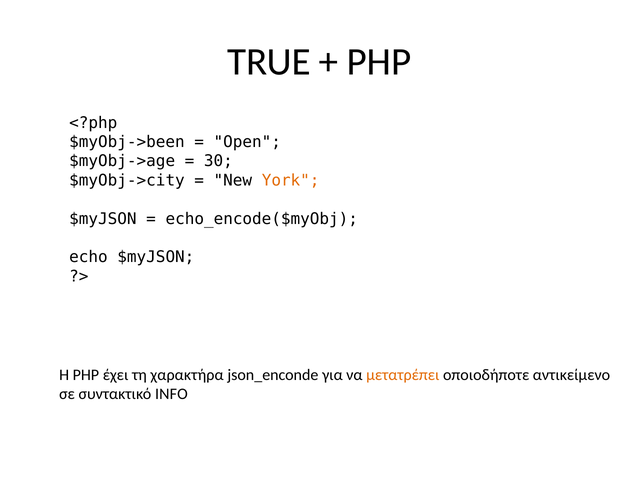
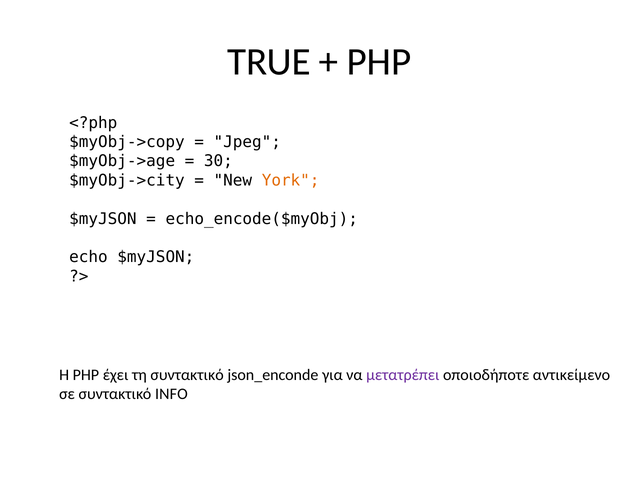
$myObj->been: $myObj->been -> $myObj->copy
Open: Open -> Jpeg
τη χαρακτήρα: χαρακτήρα -> συντακτικό
μετατρέπει colour: orange -> purple
